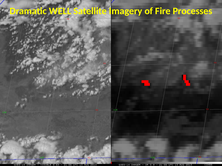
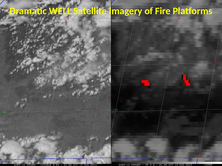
Processes: Processes -> Platforms
